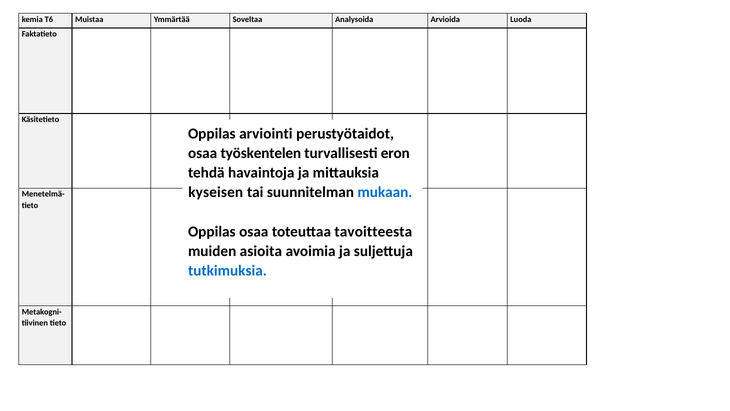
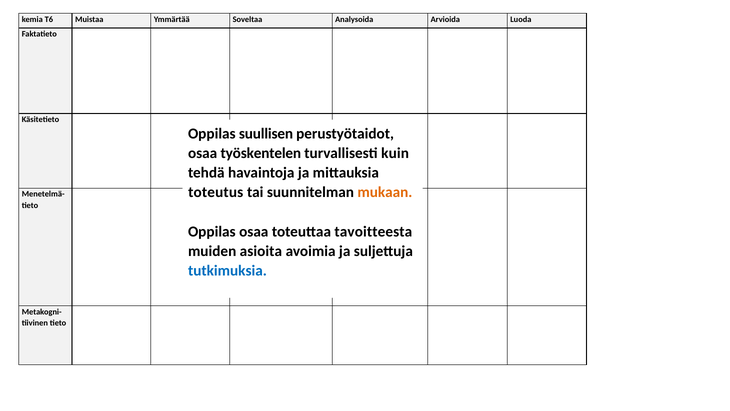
arviointi: arviointi -> suullisen
eron: eron -> kuin
kyseisen: kyseisen -> toteutus
mukaan colour: blue -> orange
